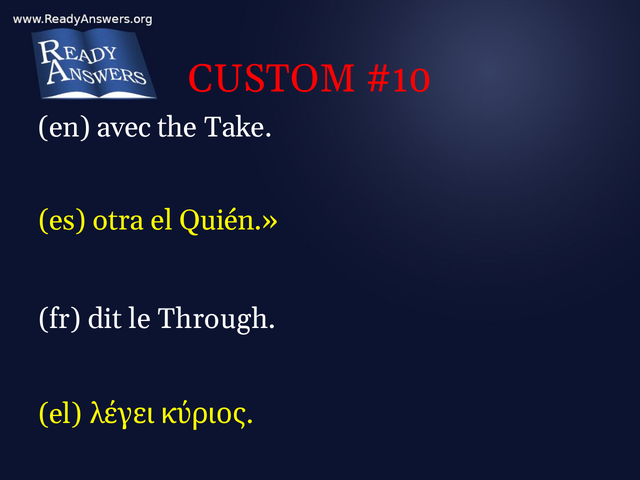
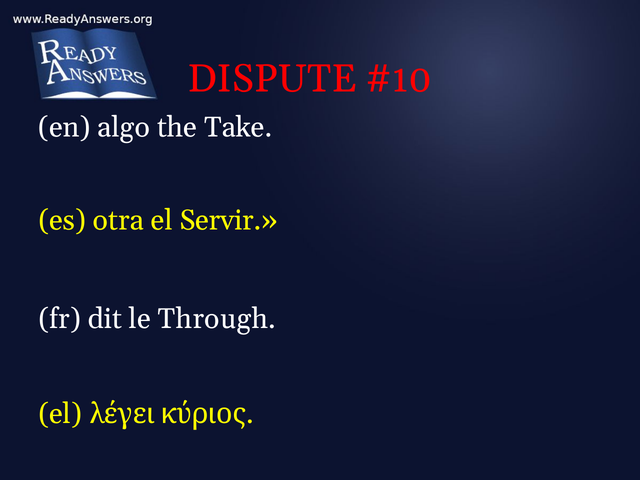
CUSTOM: CUSTOM -> DISPUTE
avec: avec -> algo
Quién: Quién -> Servir
